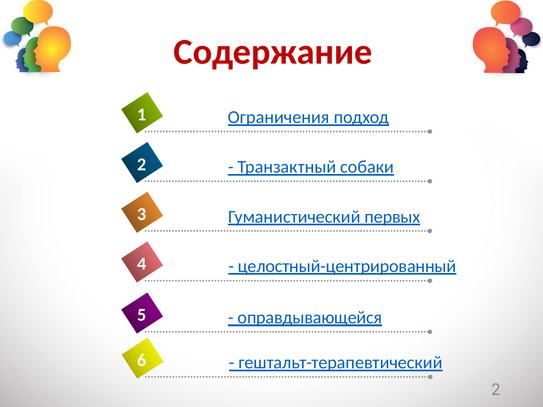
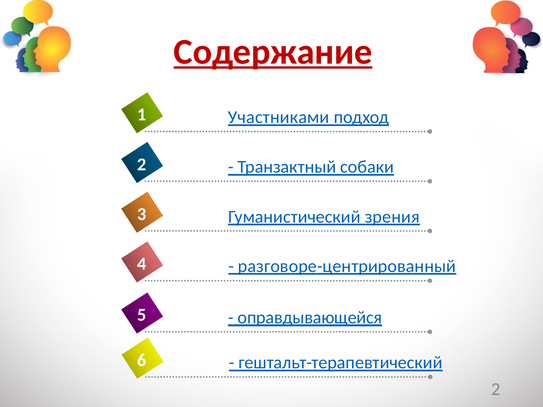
Содержание underline: none -> present
Ограничения: Ограничения -> Участниками
первых: первых -> зрения
целостный-центрированный: целостный-центрированный -> разговоре-центрированный
